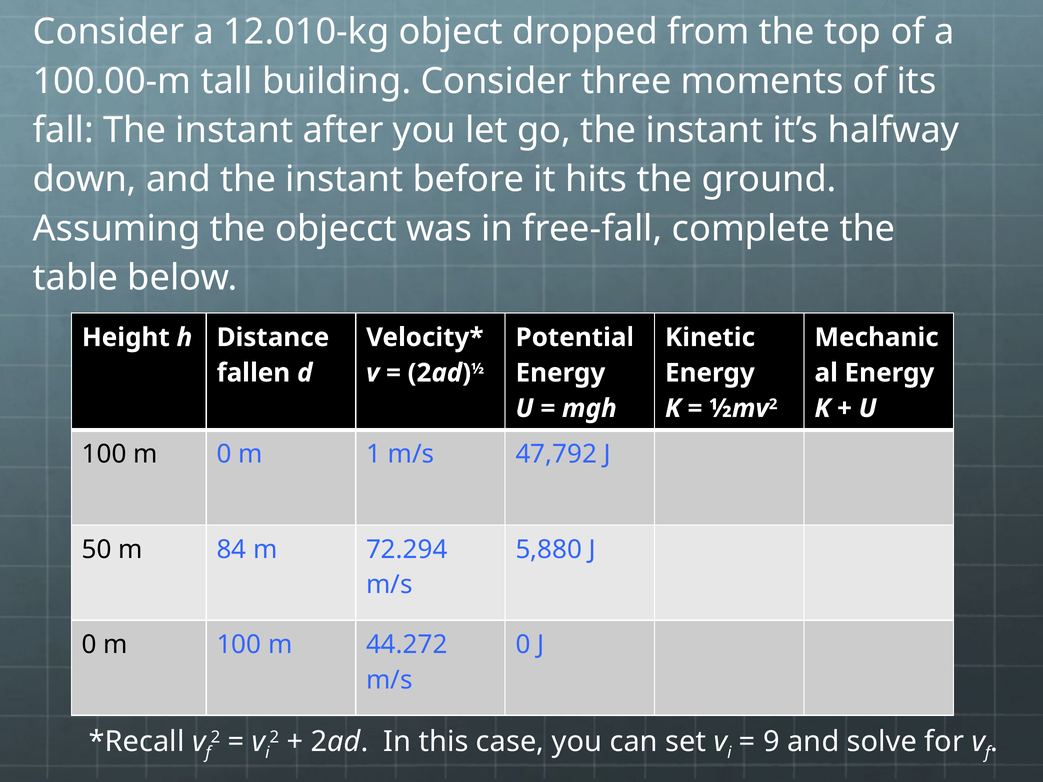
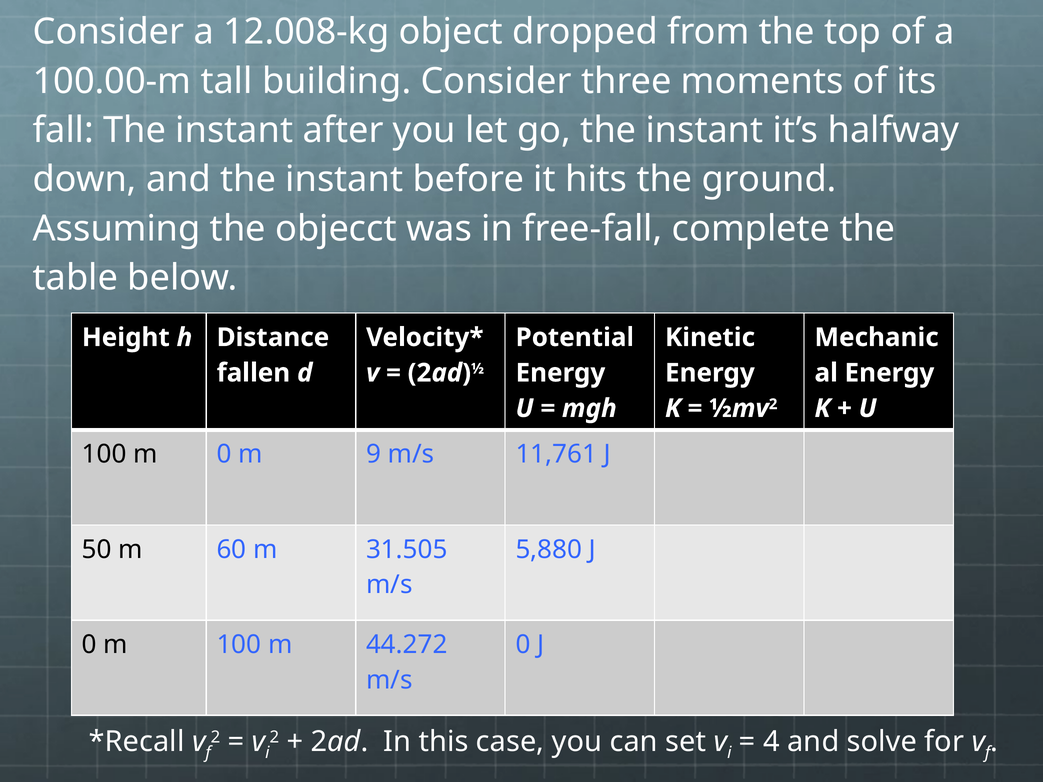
12.010-kg: 12.010-kg -> 12.008-kg
1: 1 -> 9
47,792: 47,792 -> 11,761
84: 84 -> 60
72.294: 72.294 -> 31.505
9: 9 -> 4
